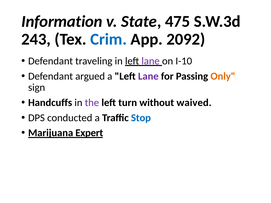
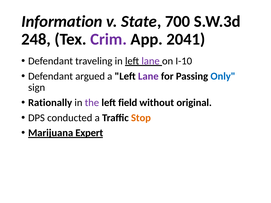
475: 475 -> 700
243: 243 -> 248
Crim colour: blue -> purple
2092: 2092 -> 2041
Only colour: orange -> blue
Handcuffs: Handcuffs -> Rationally
turn: turn -> field
waived: waived -> original
Stop colour: blue -> orange
